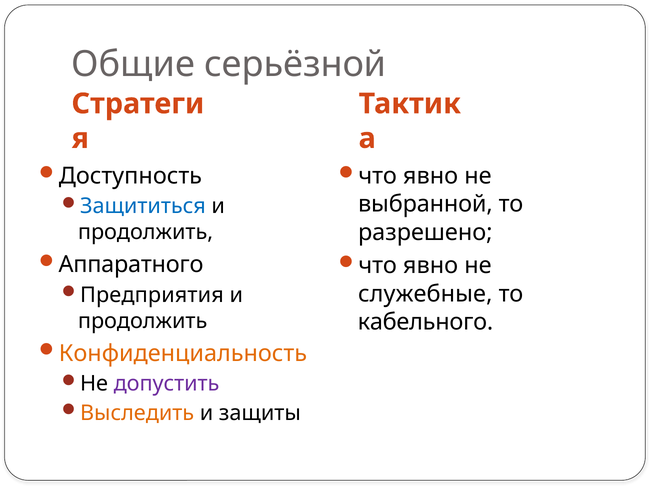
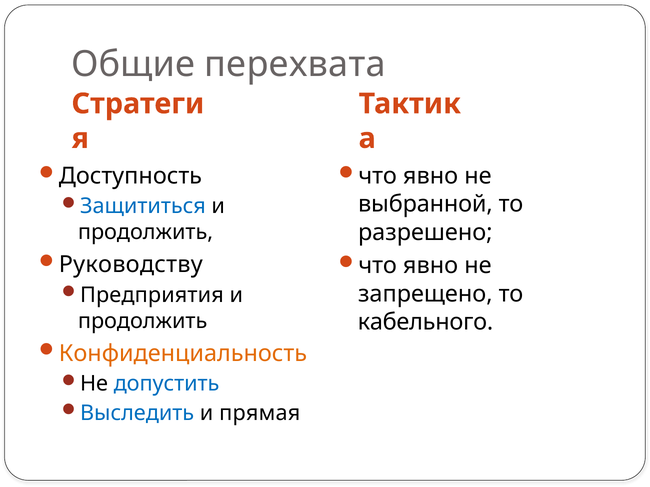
серьёзной: серьёзной -> перехвата
Аппаратного: Аппаратного -> Руководству
служебные: служебные -> запрещено
допустить colour: purple -> blue
Выследить colour: orange -> blue
защиты: защиты -> прямая
